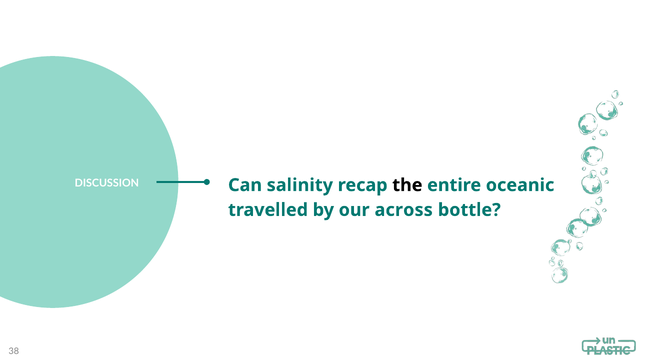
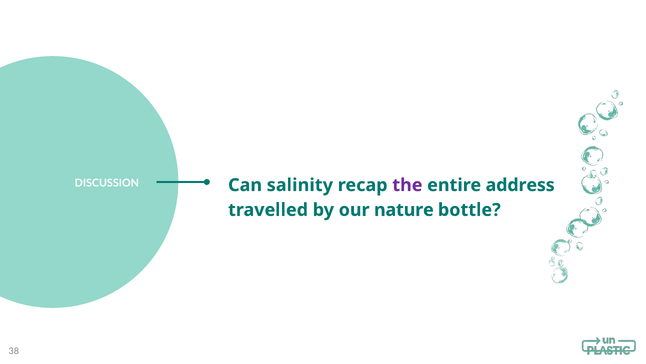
the colour: black -> purple
oceanic: oceanic -> address
across: across -> nature
